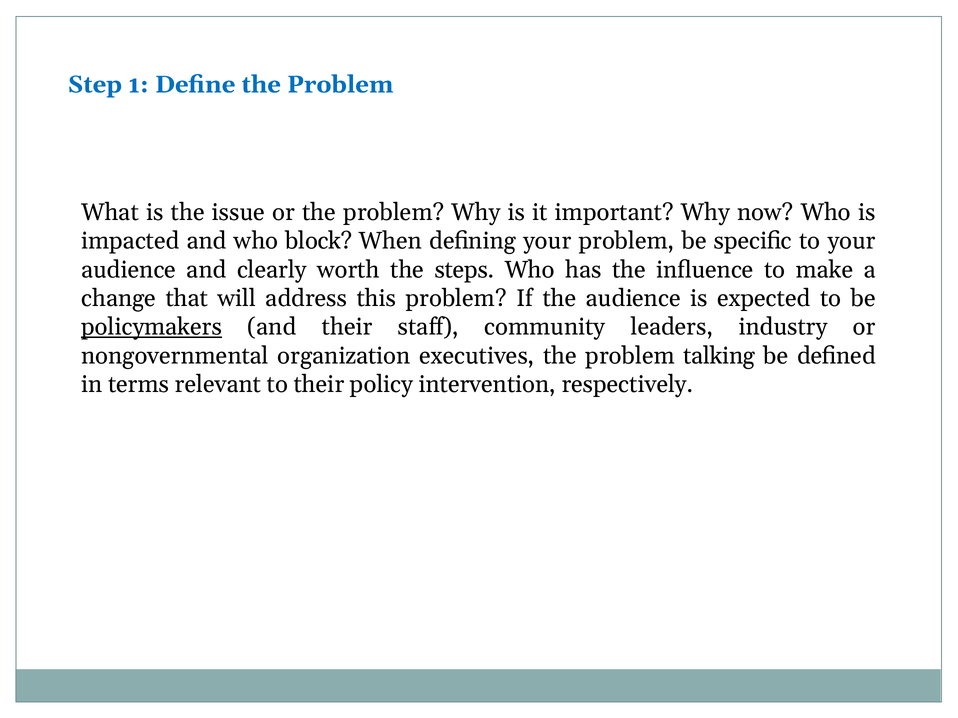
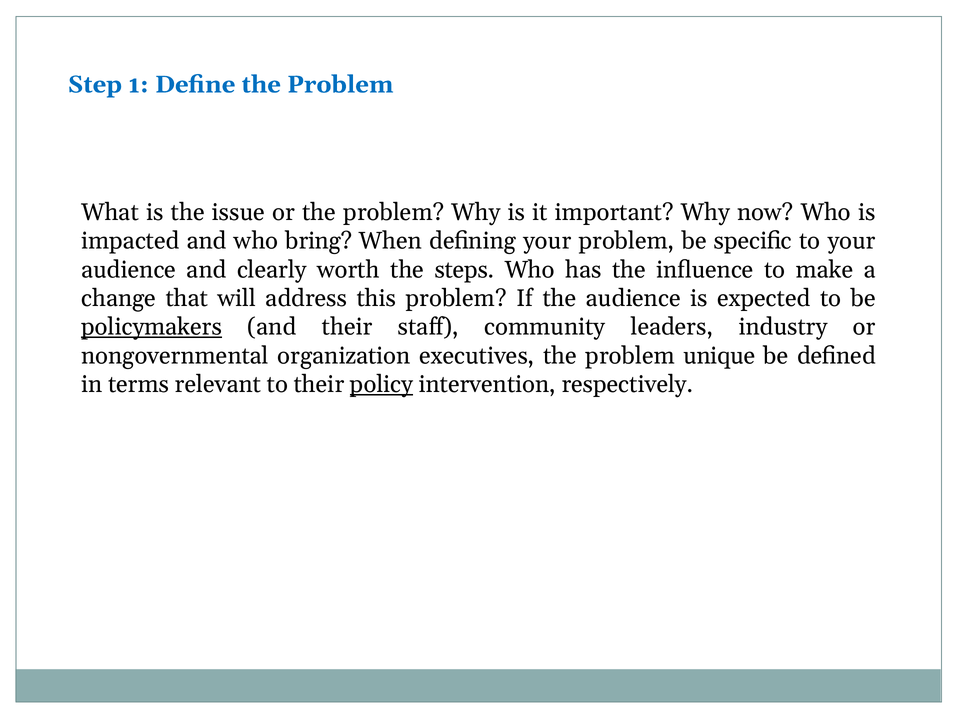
block: block -> bring
talking: talking -> unique
policy underline: none -> present
